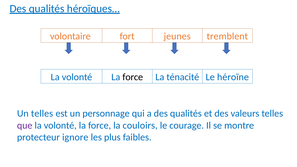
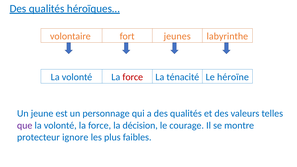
tremblent: tremblent -> labyrinthe
force at (133, 77) colour: black -> red
Un telles: telles -> jeune
couloirs: couloirs -> décision
